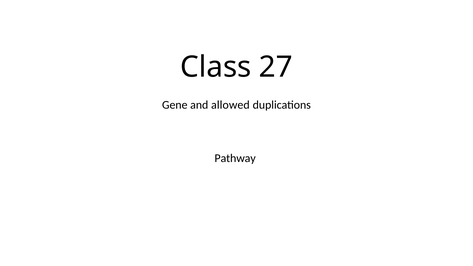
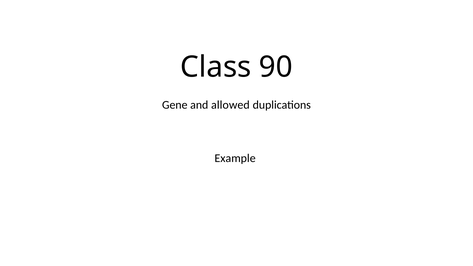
27: 27 -> 90
Pathway: Pathway -> Example
